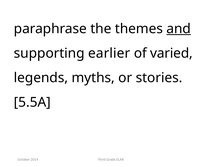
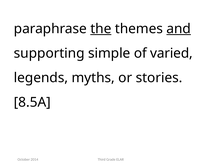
the underline: none -> present
earlier: earlier -> simple
5.5A: 5.5A -> 8.5A
